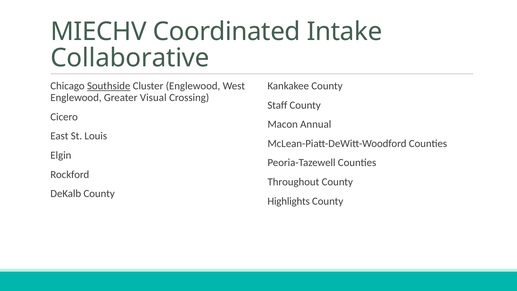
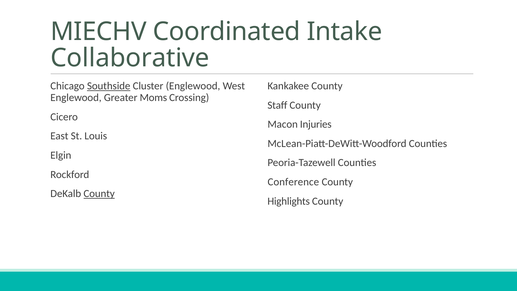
Visual: Visual -> Moms
Annual: Annual -> Injuries
Throughout: Throughout -> Conference
County at (99, 194) underline: none -> present
